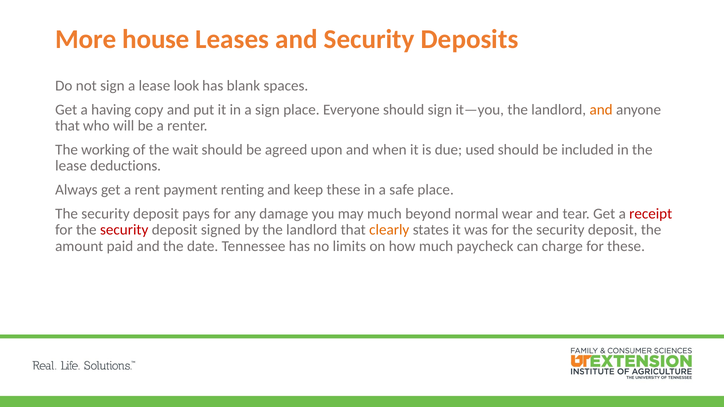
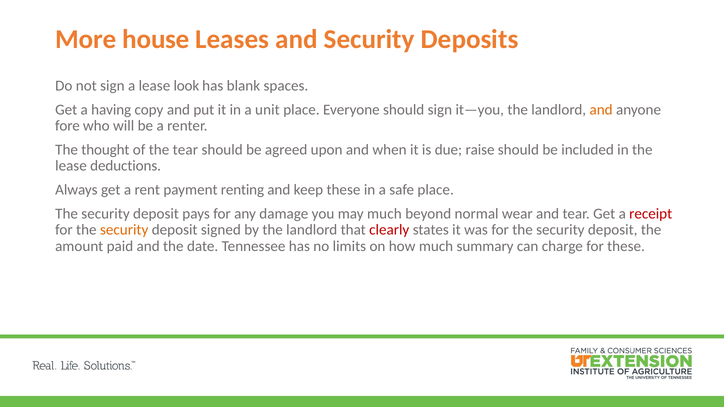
a sign: sign -> unit
that at (67, 126): that -> fore
working: working -> thought
the wait: wait -> tear
used: used -> raise
security at (124, 230) colour: red -> orange
clearly colour: orange -> red
paycheck: paycheck -> summary
